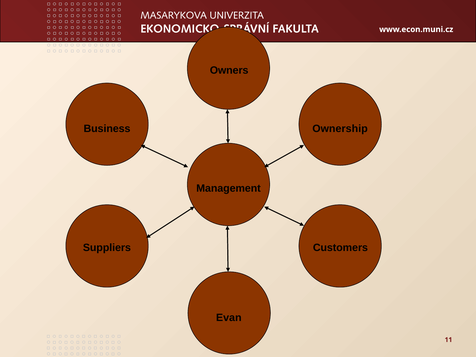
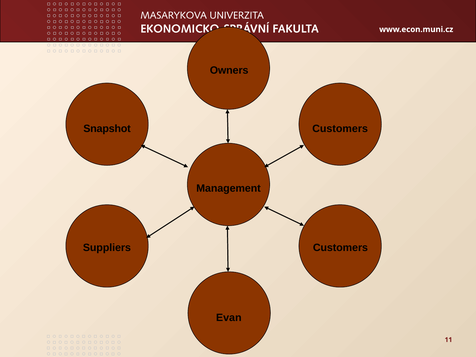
Business: Business -> Snapshot
Ownership at (340, 129): Ownership -> Customers
